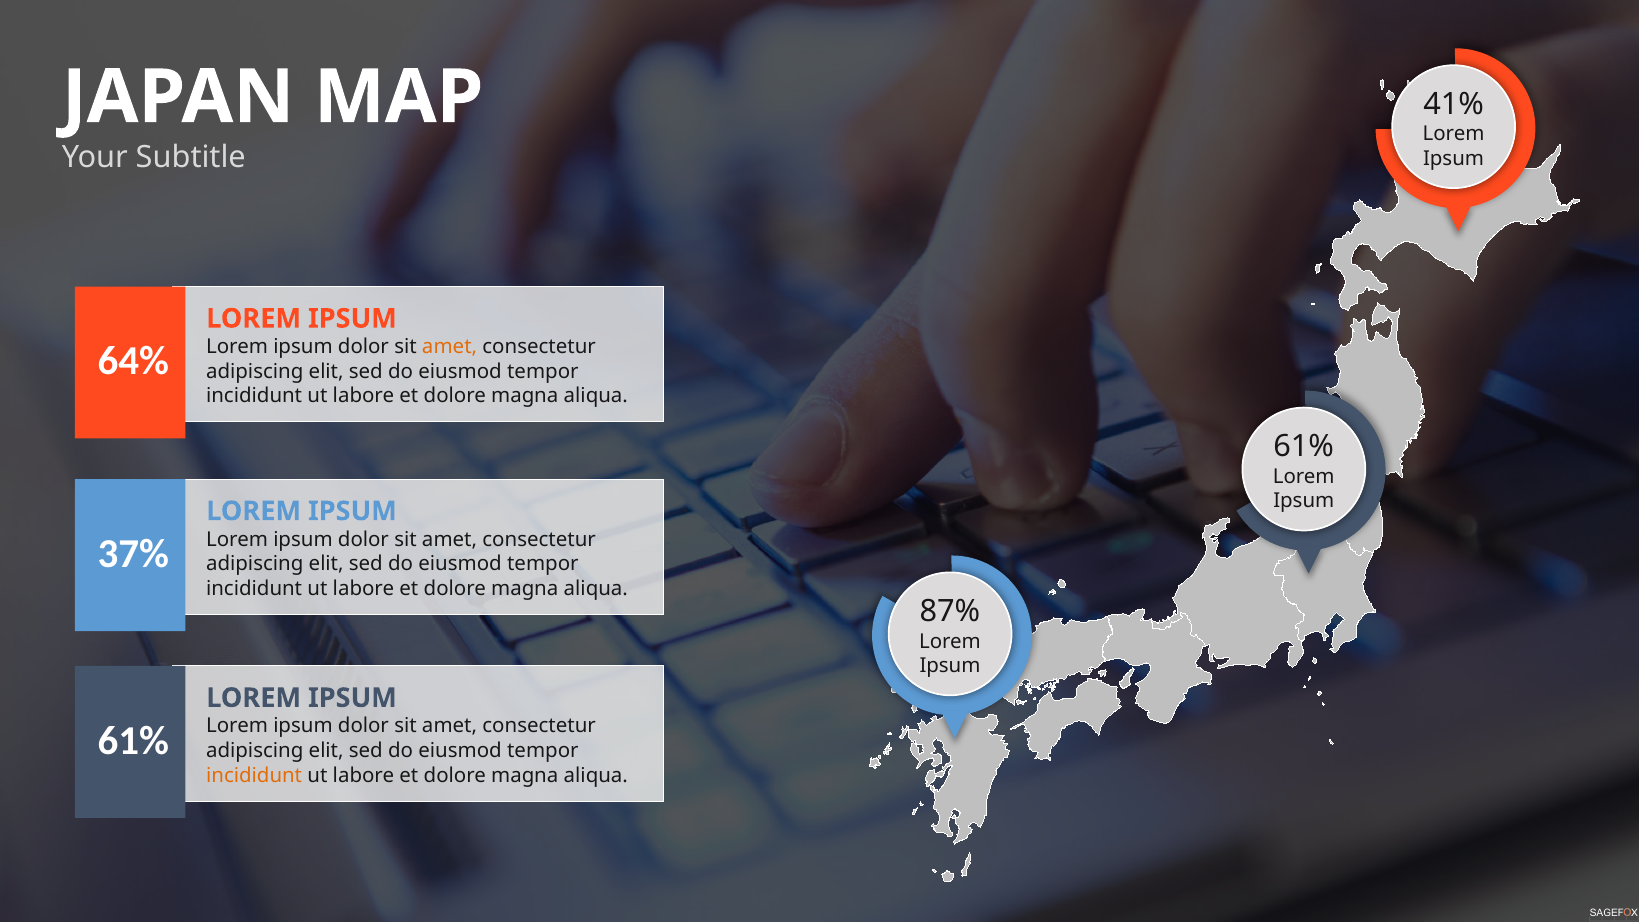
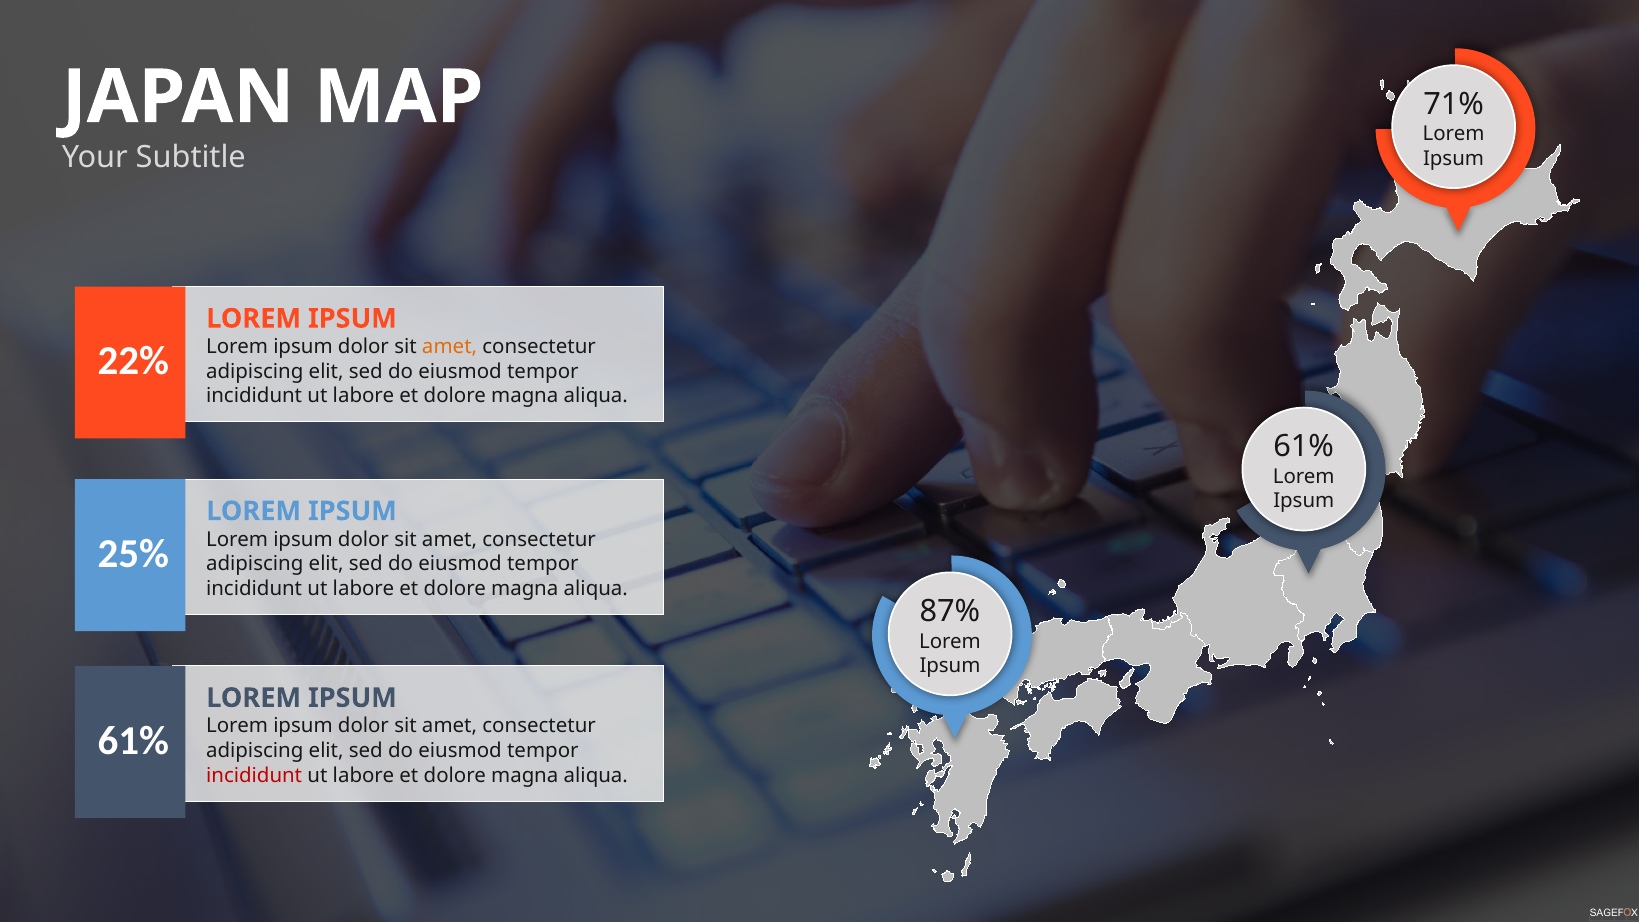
41%: 41% -> 71%
64%: 64% -> 22%
37%: 37% -> 25%
incididunt at (254, 775) colour: orange -> red
